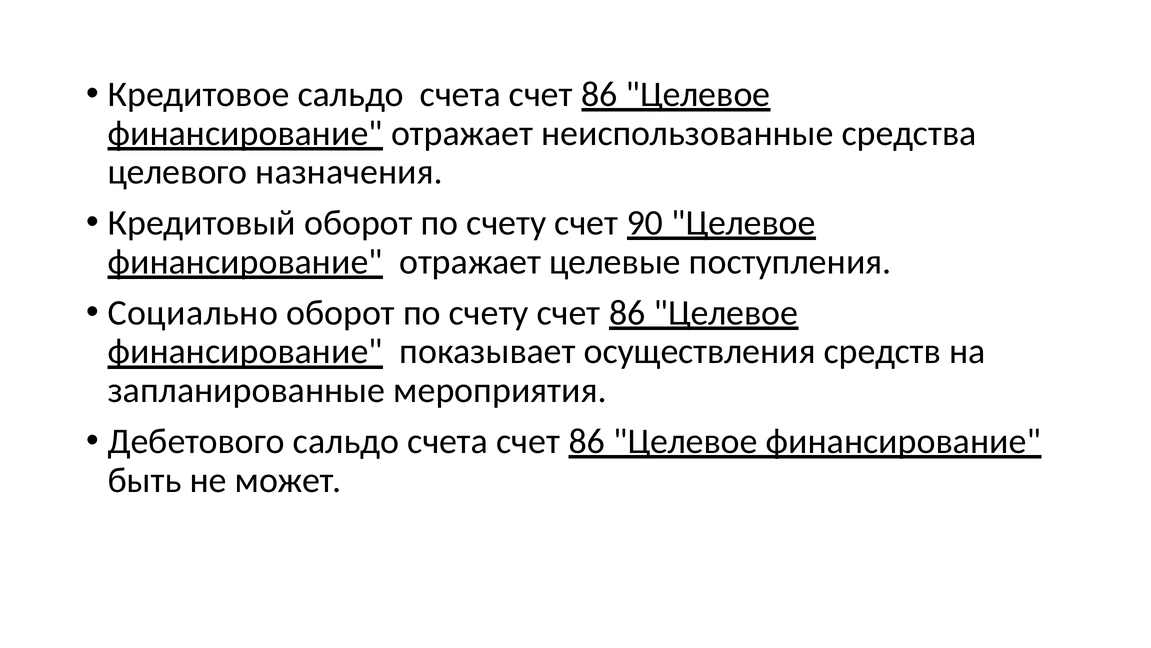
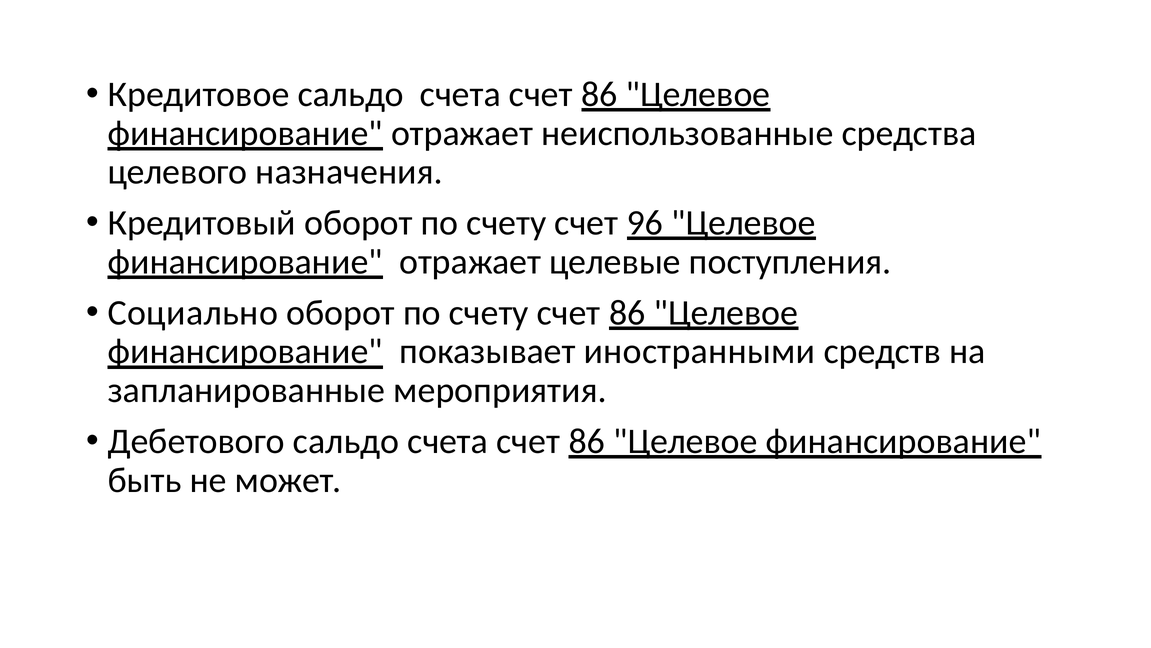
90: 90 -> 96
осуществления: осуществления -> иностранными
